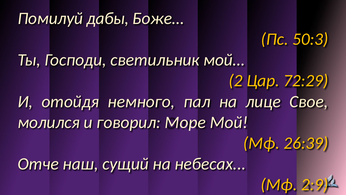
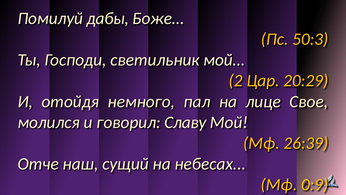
72:29: 72:29 -> 20:29
Море: Море -> Славу
2:9: 2:9 -> 0:9
